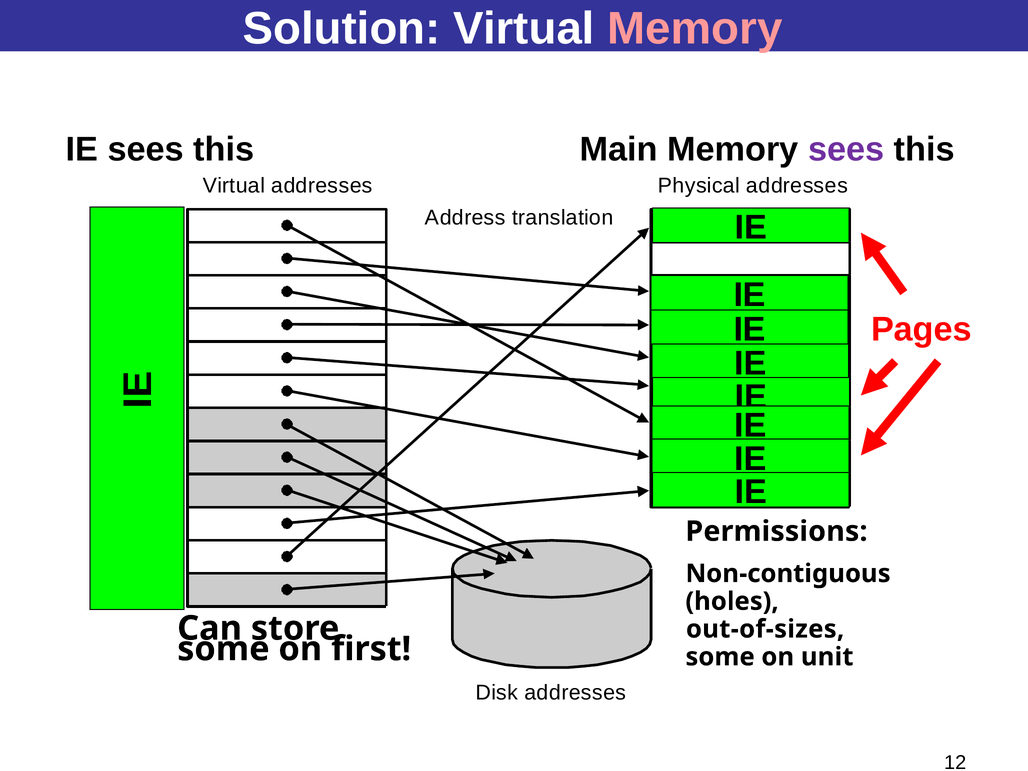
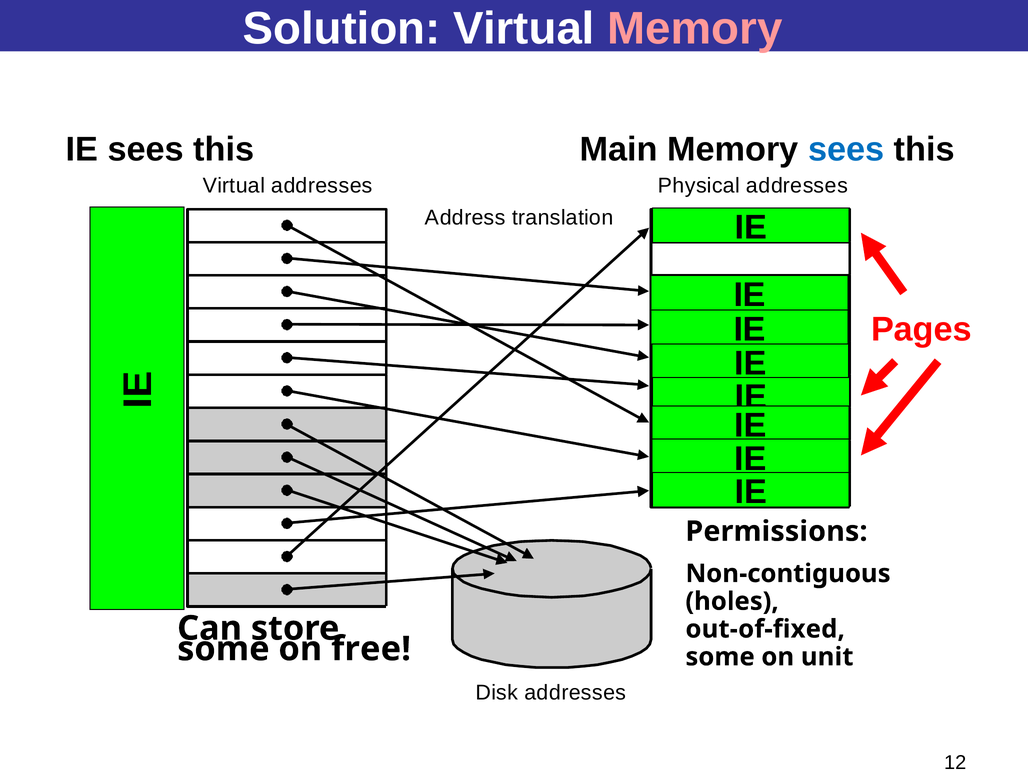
sees at (846, 149) colour: purple -> blue
out-of-sizes: out-of-sizes -> out-of-fixed
first: first -> free
